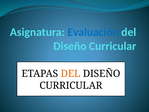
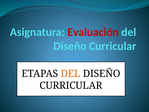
Evaluación colour: blue -> red
